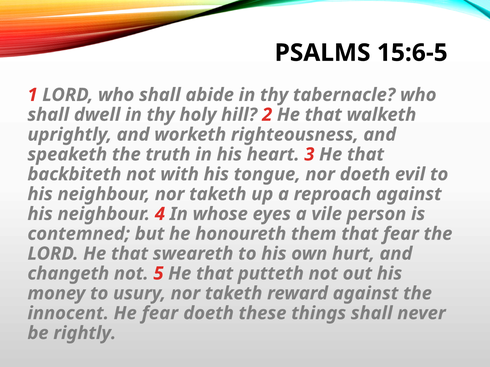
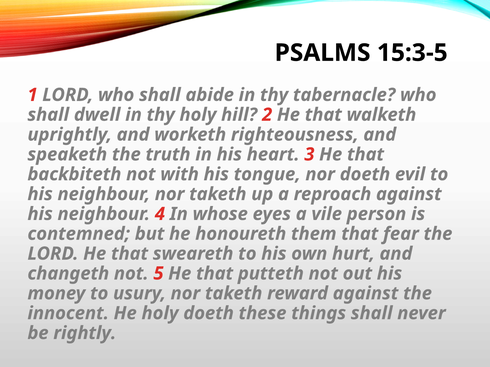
15:6-5: 15:6-5 -> 15:3-5
He fear: fear -> holy
